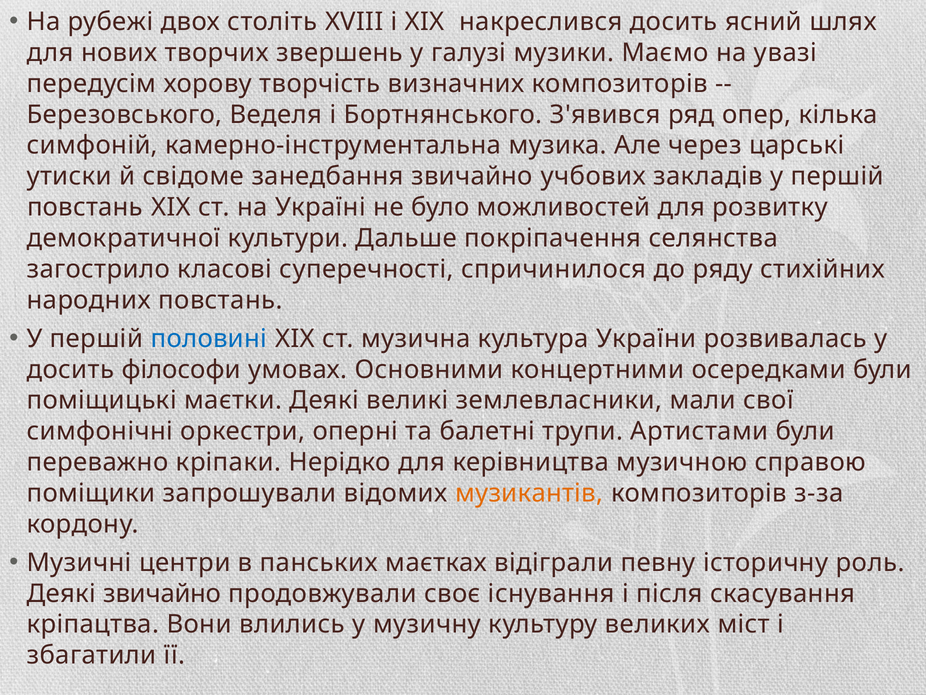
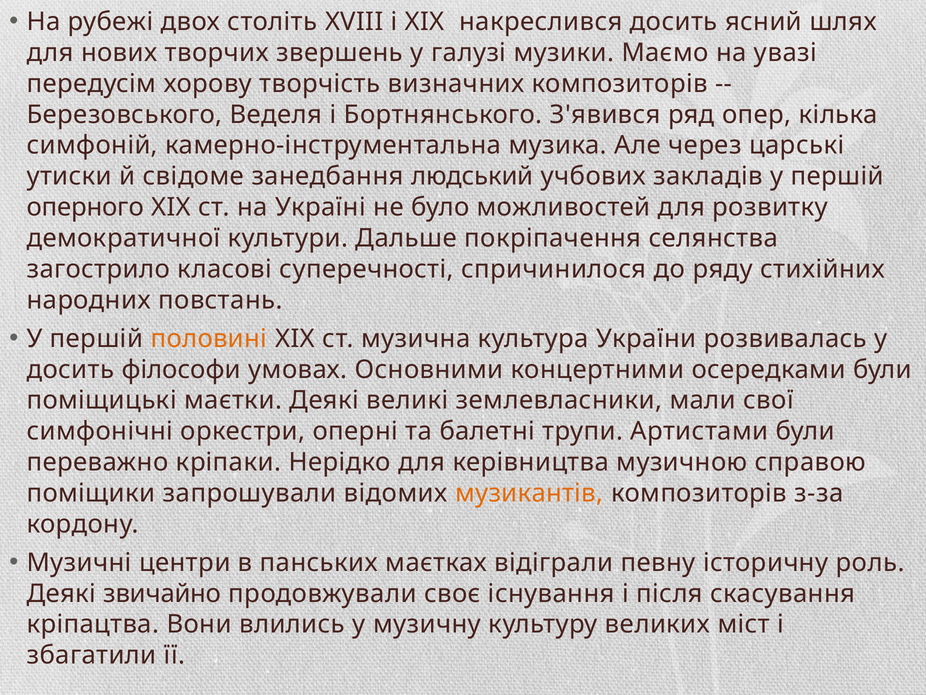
занедбання звичайно: звичайно -> людський
повстань at (85, 207): повстань -> оперного
половині colour: blue -> orange
